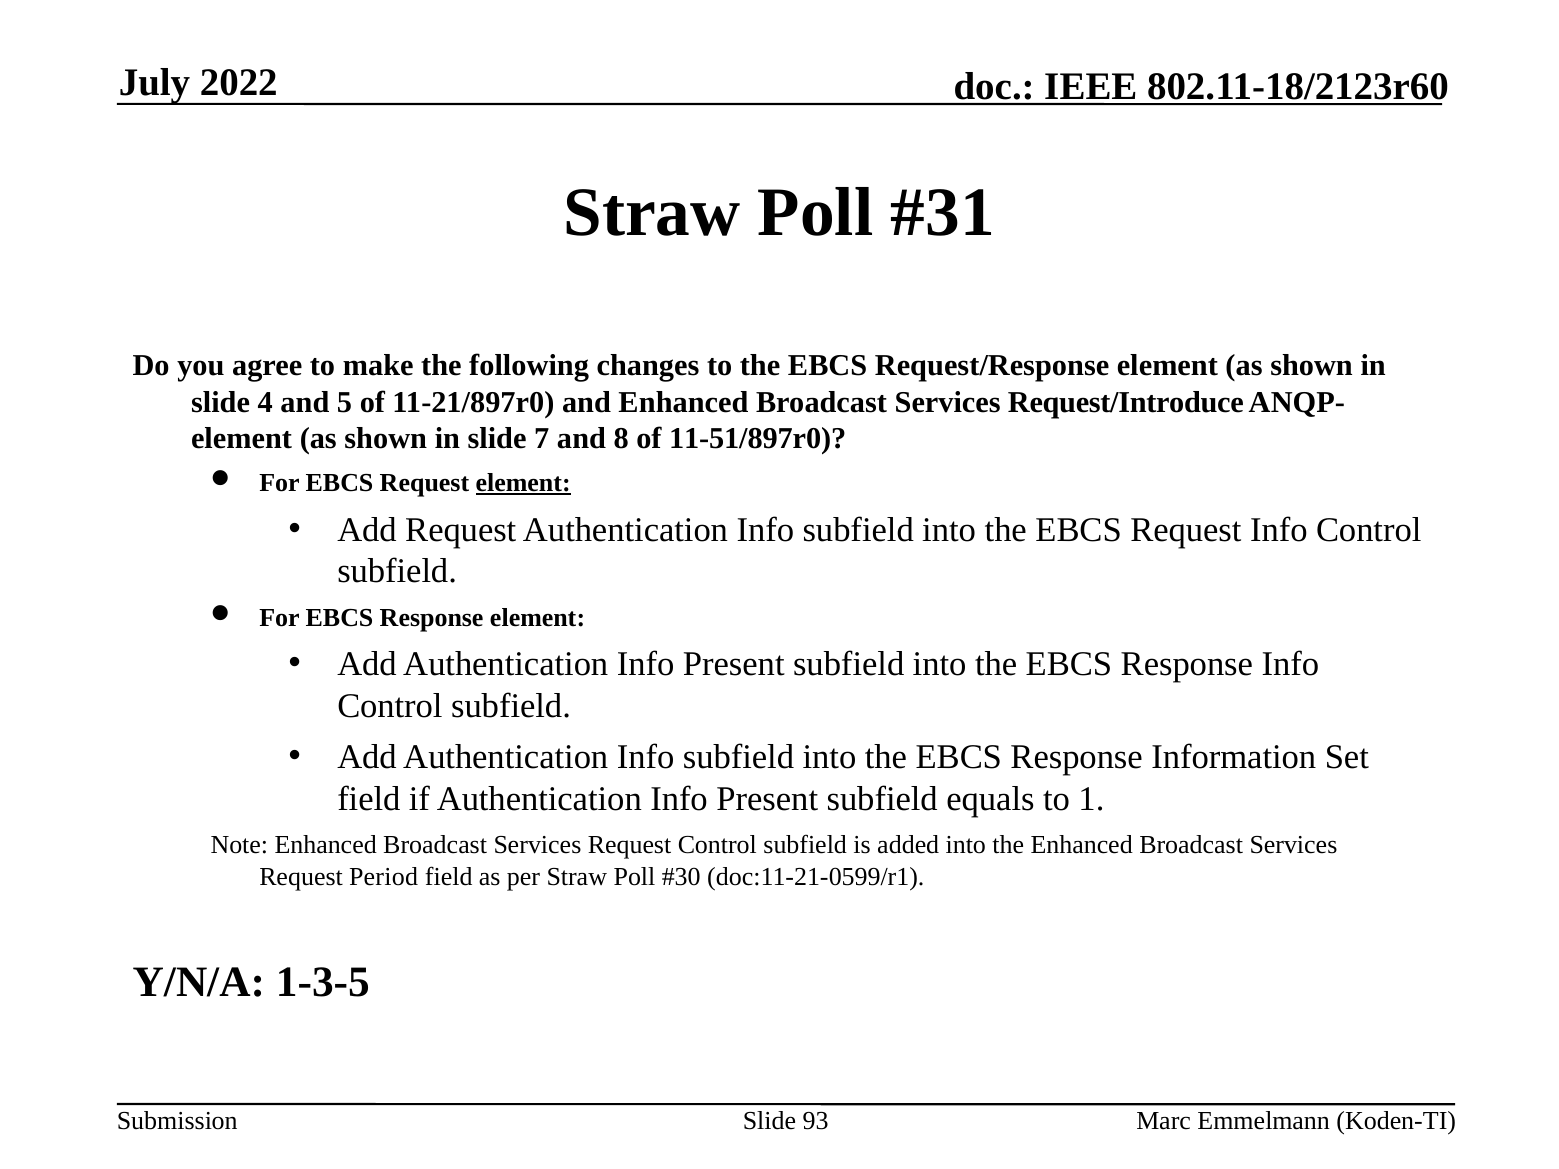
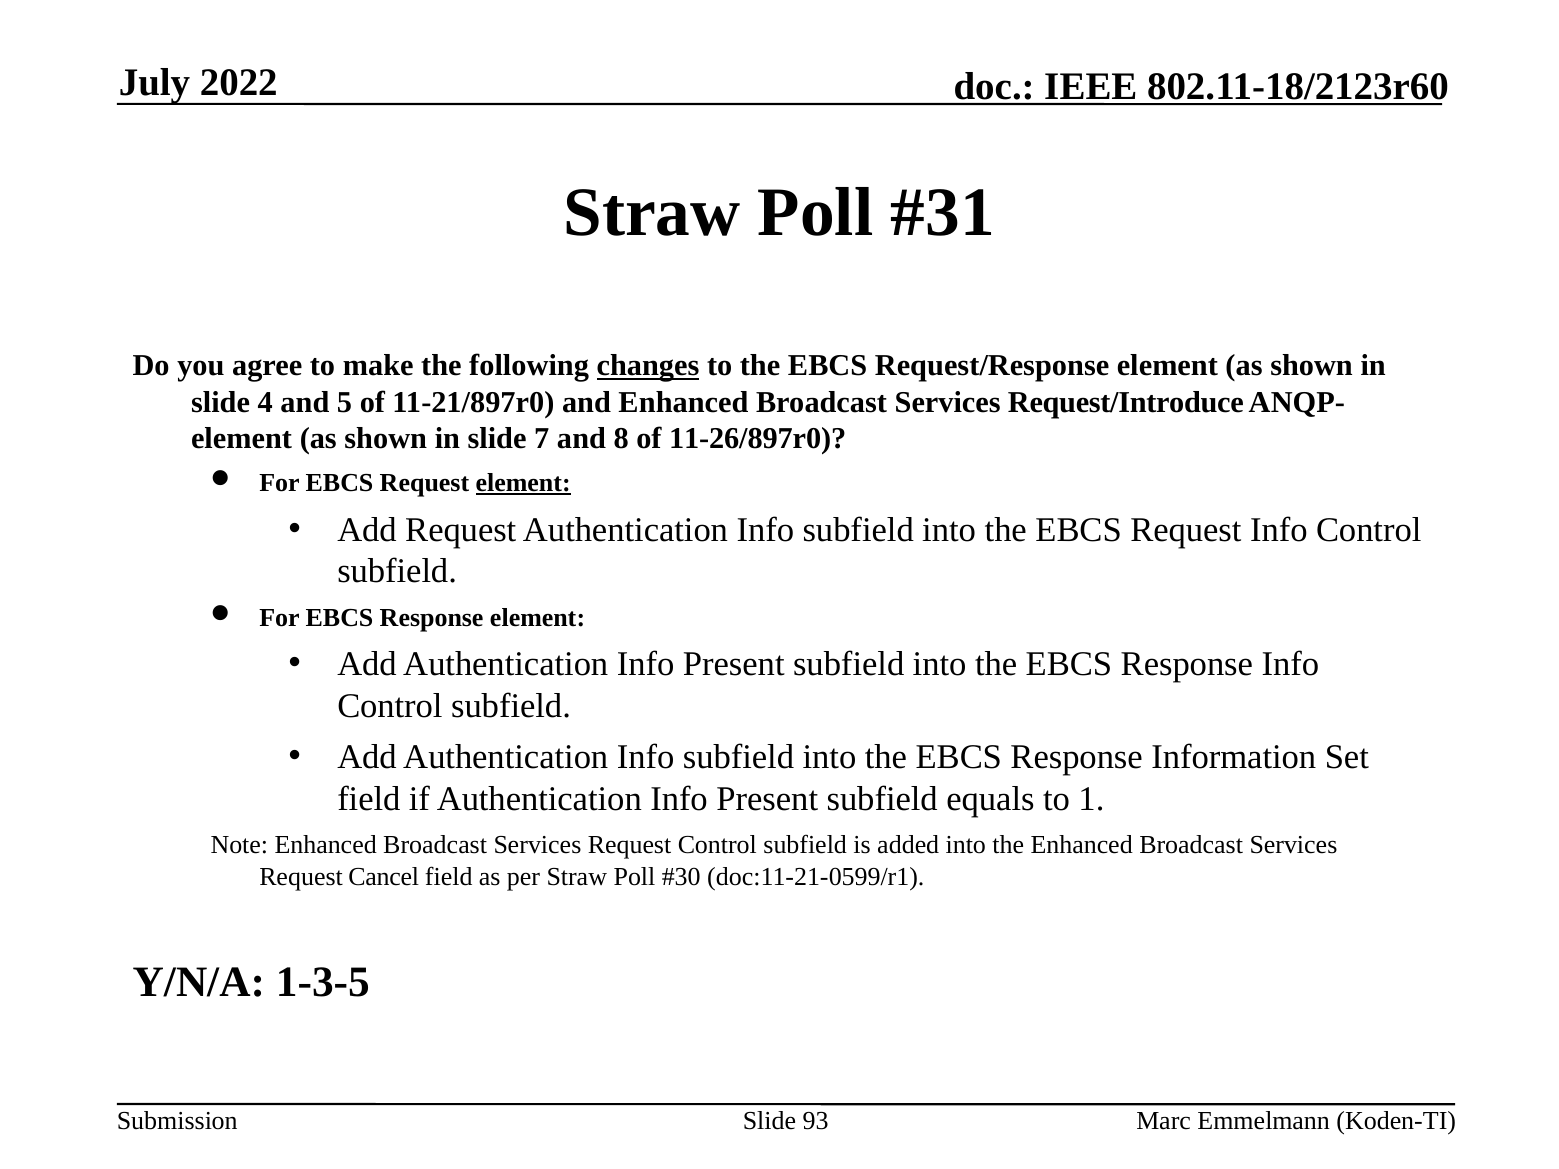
changes underline: none -> present
11-51/897r0: 11-51/897r0 -> 11-26/897r0
Period: Period -> Cancel
